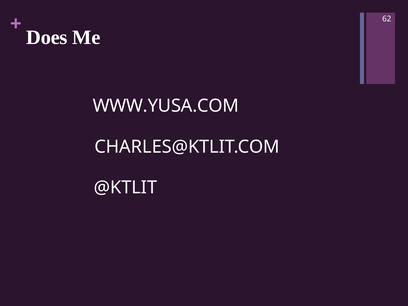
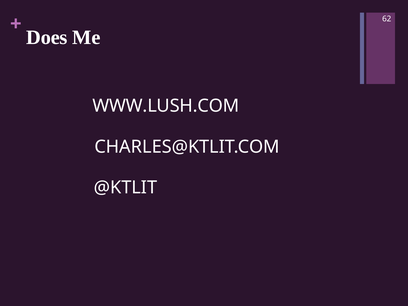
WWW.YUSA.COM: WWW.YUSA.COM -> WWW.LUSH.COM
